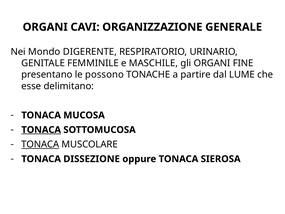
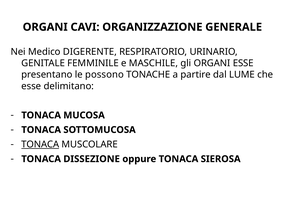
Mondo: Mondo -> Medico
ORGANI FINE: FINE -> ESSE
TONACA at (41, 130) underline: present -> none
